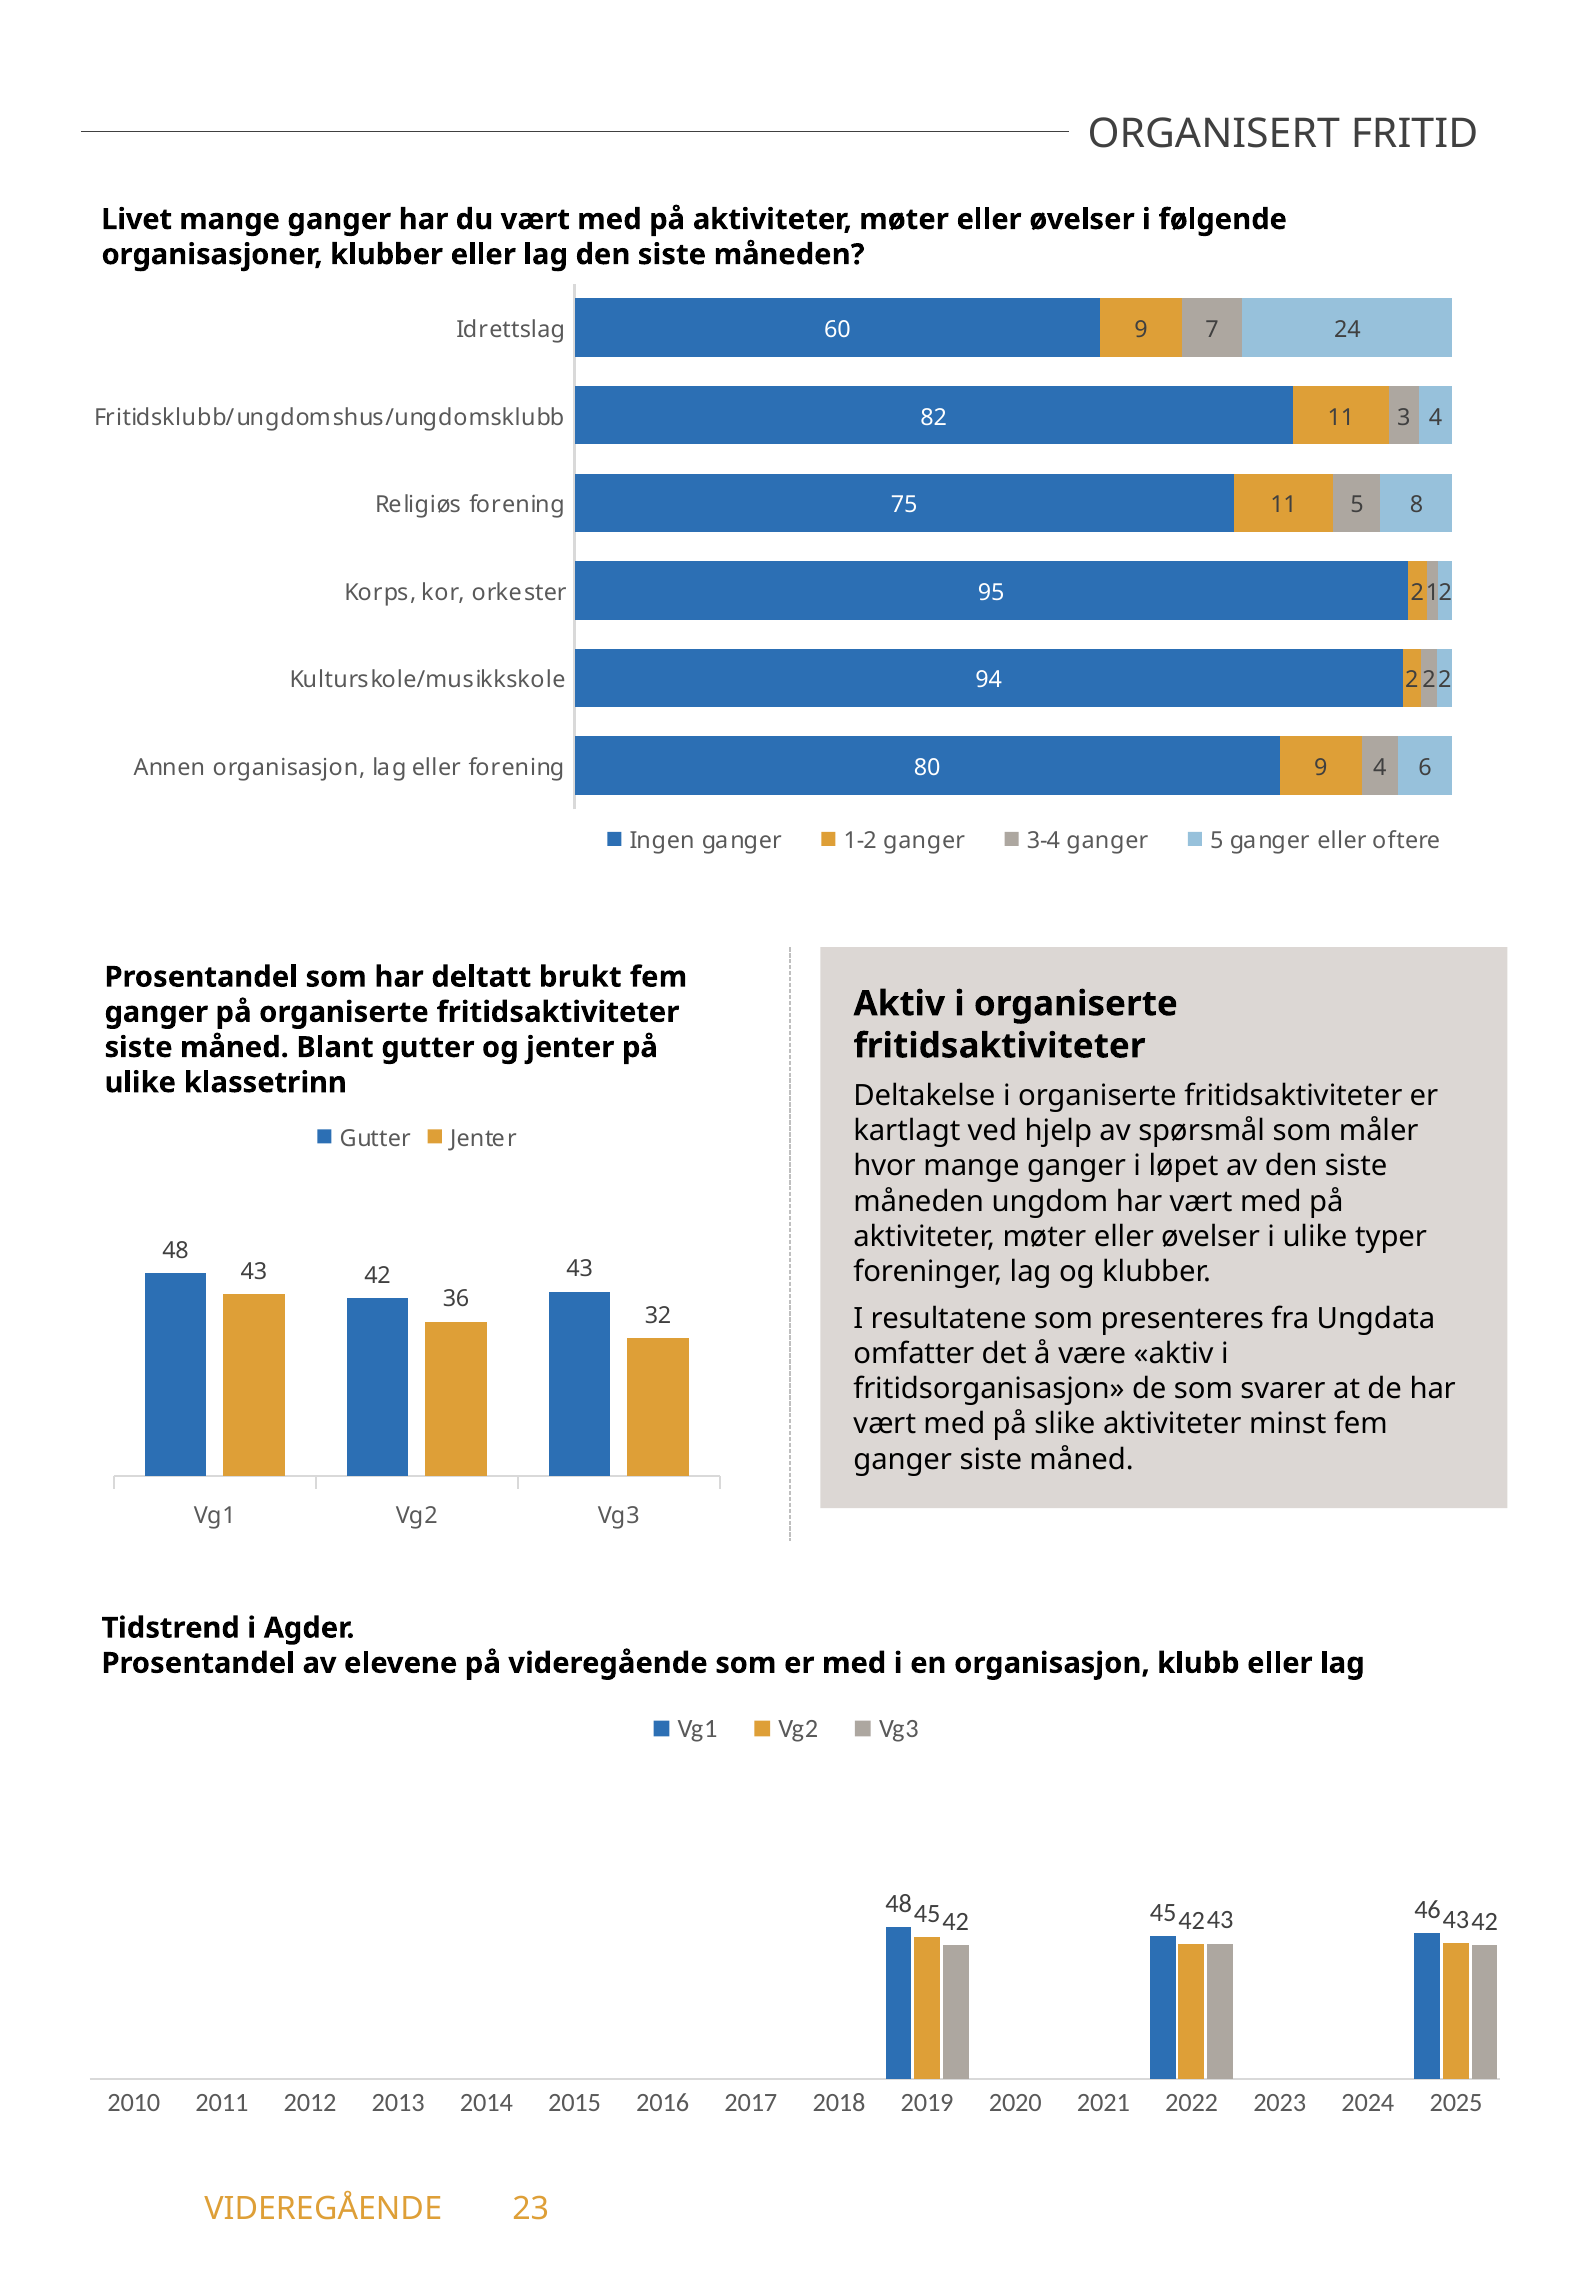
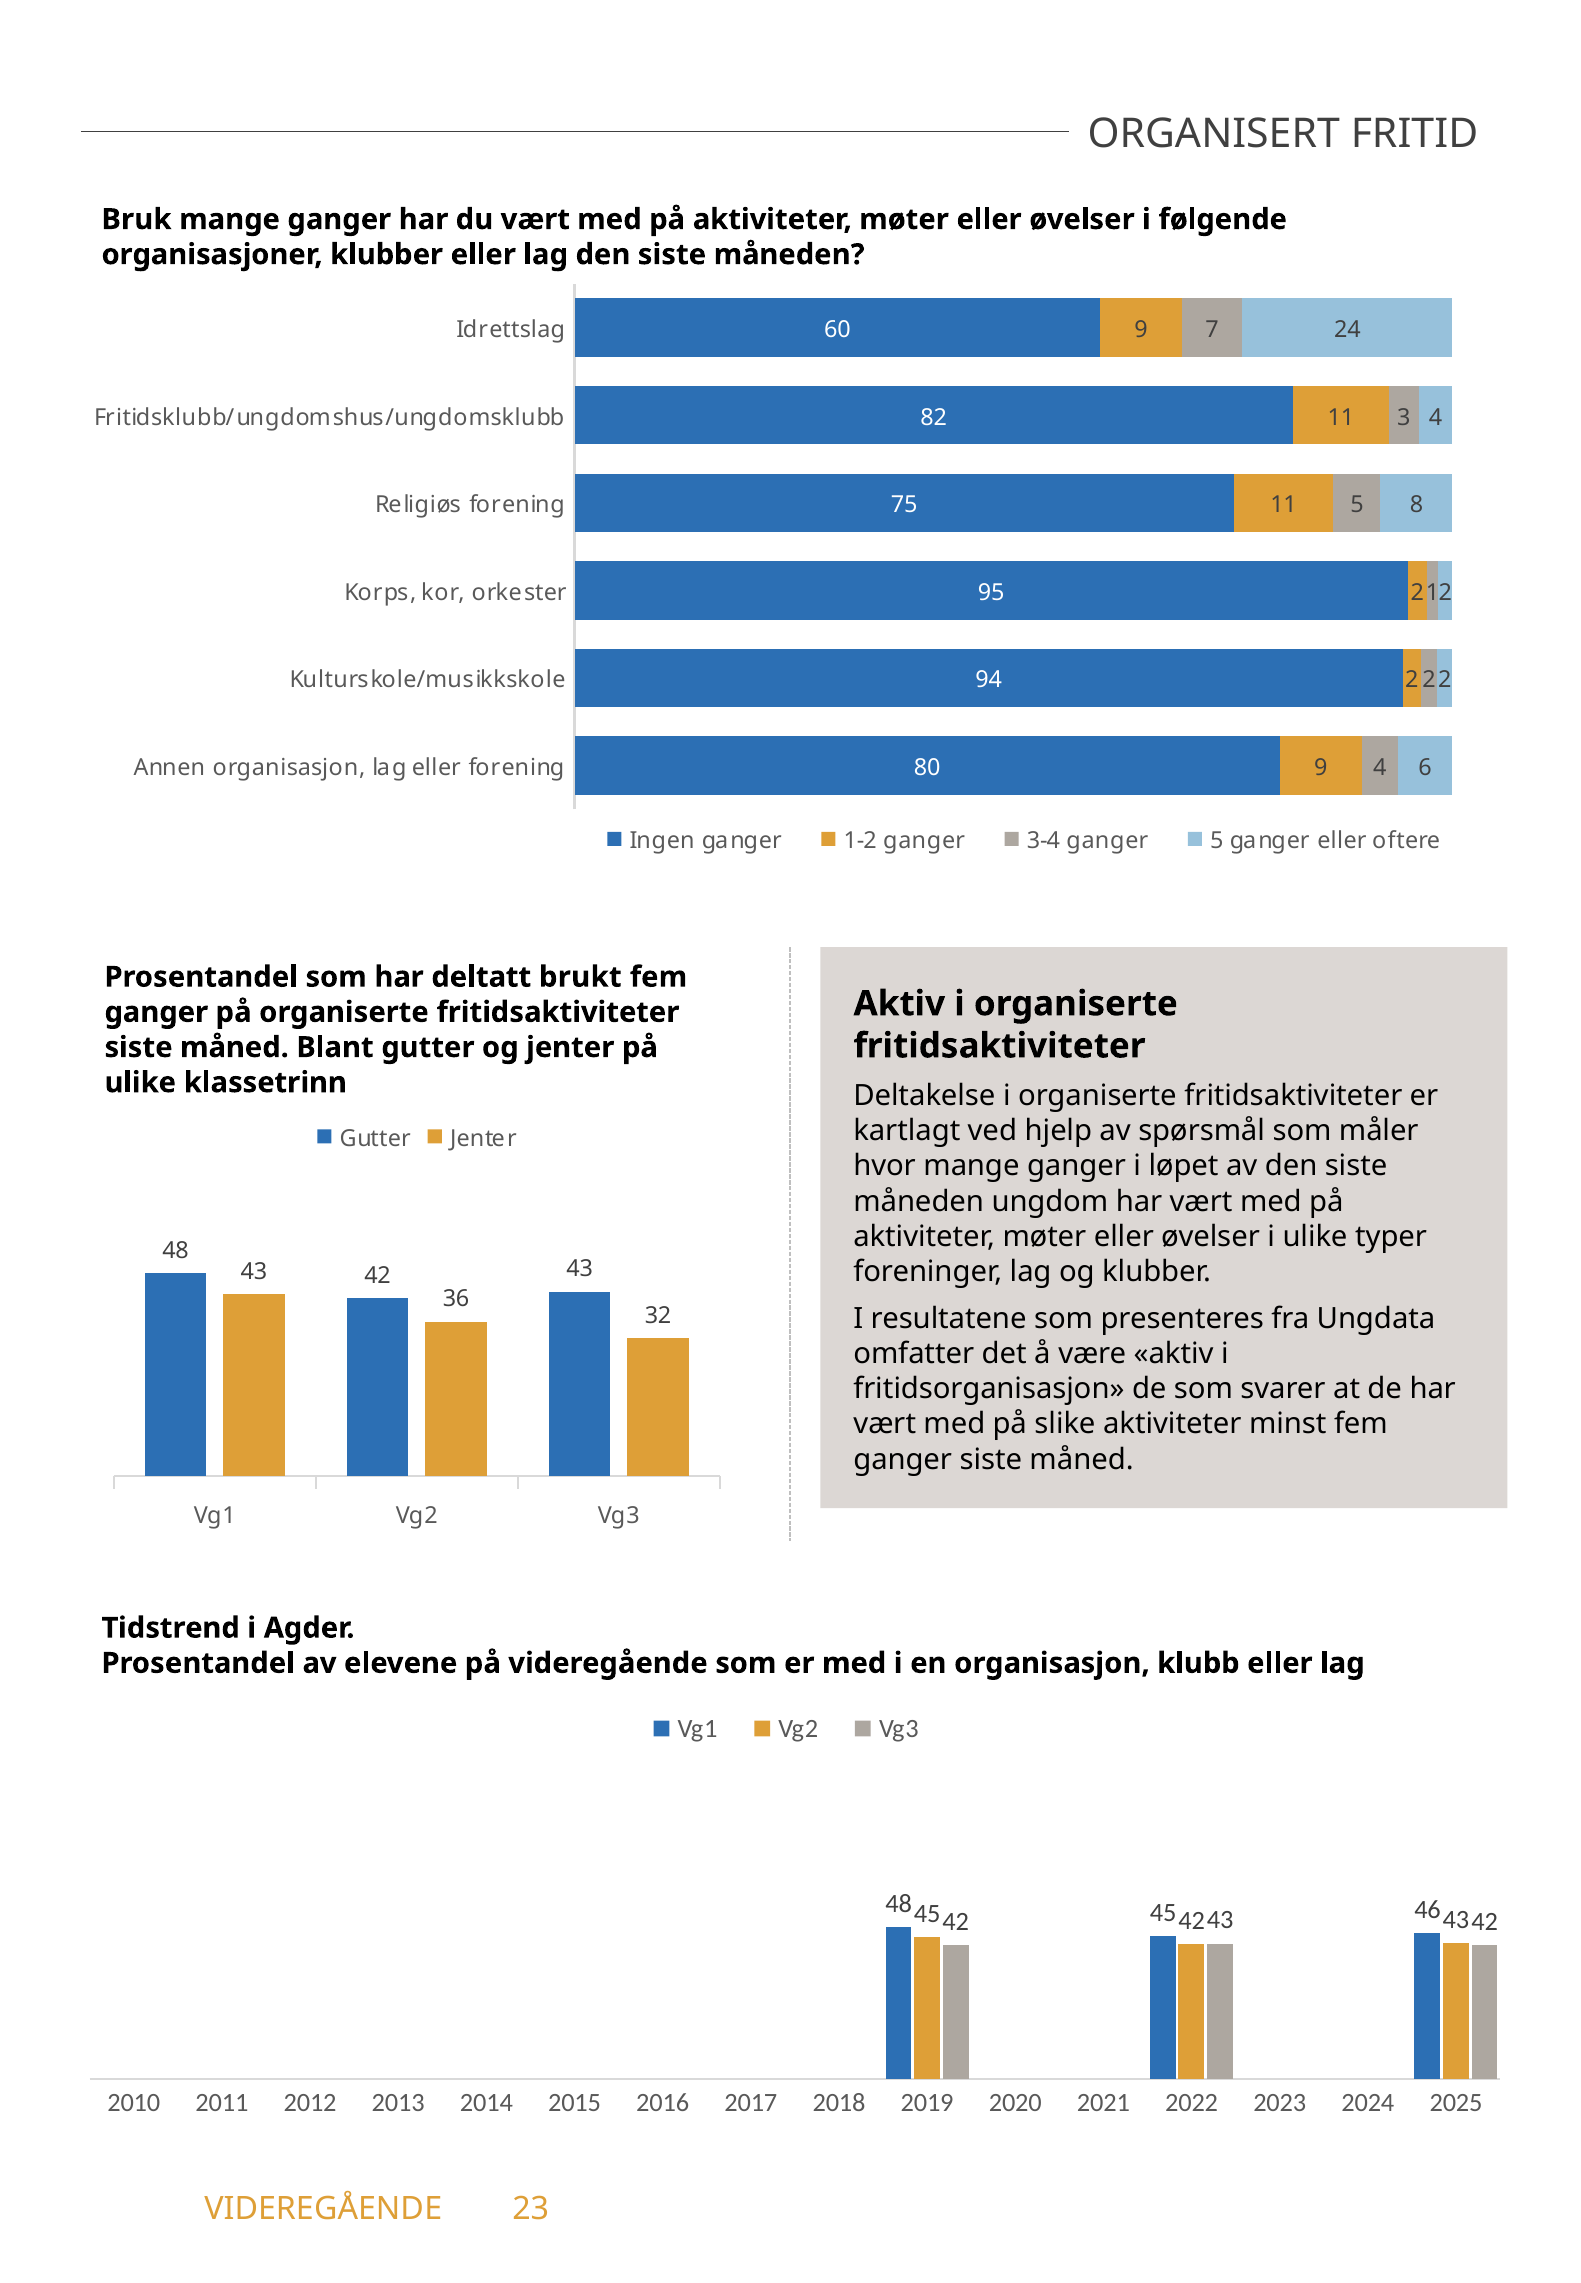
Livet: Livet -> Bruk
